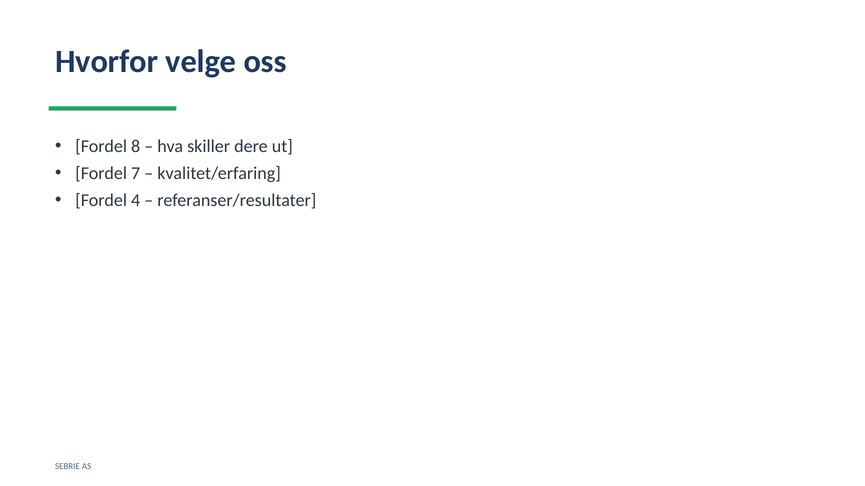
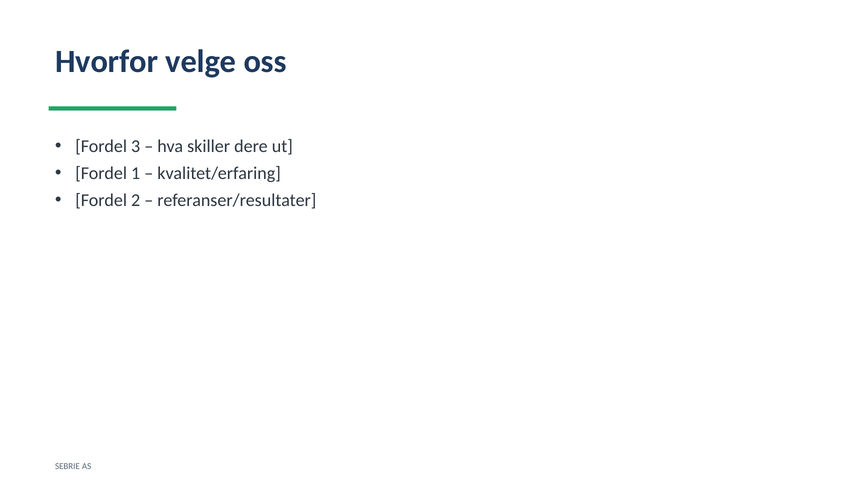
8: 8 -> 3
7: 7 -> 1
4: 4 -> 2
